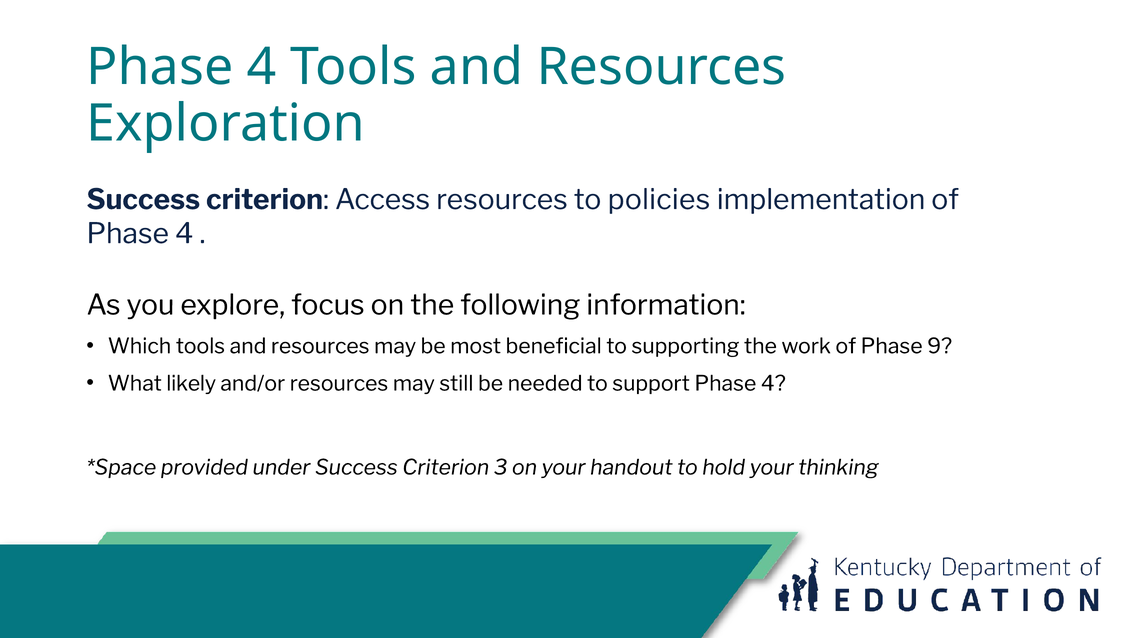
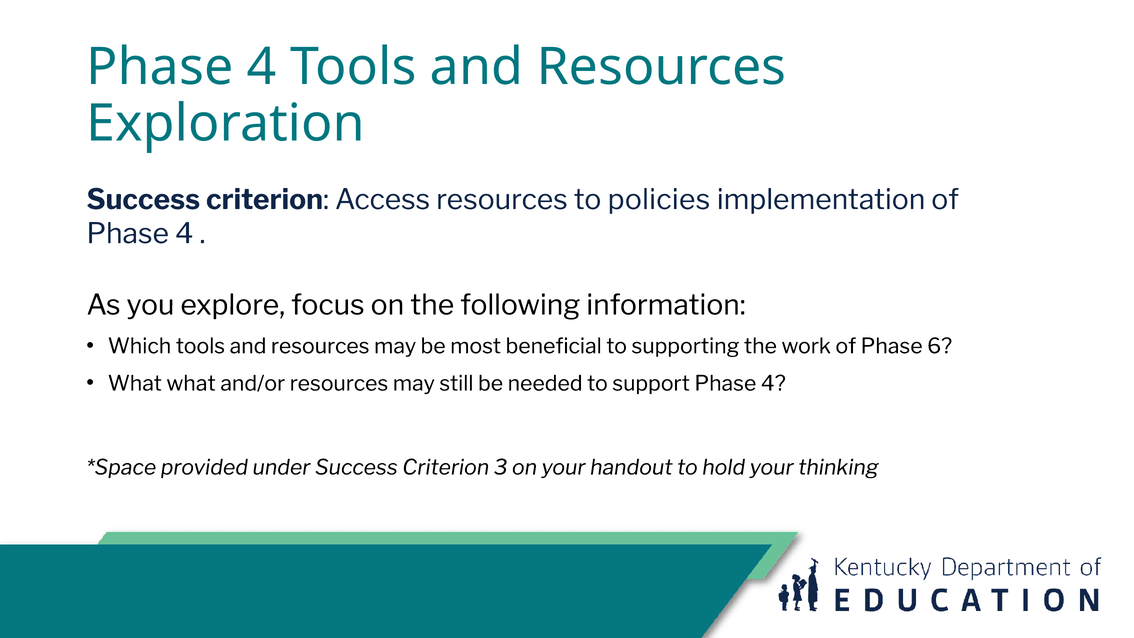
9: 9 -> 6
What likely: likely -> what
